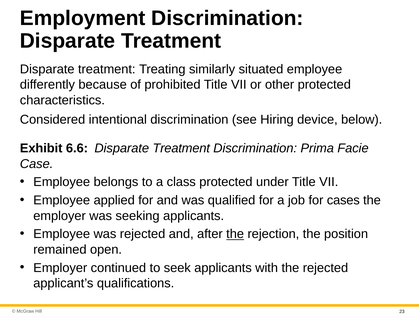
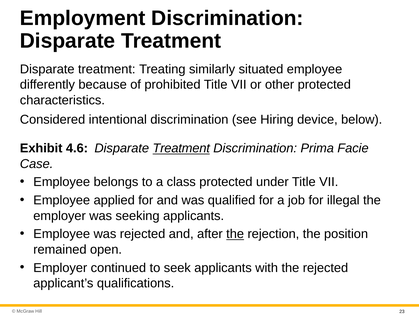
6.6: 6.6 -> 4.6
Treatment at (181, 148) underline: none -> present
cases: cases -> illegal
